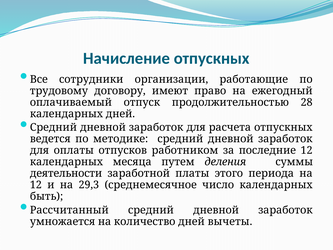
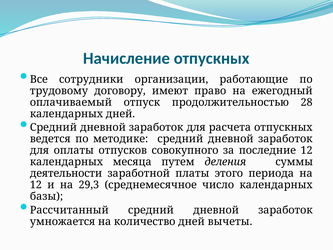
работником: работником -> совокупного
быть: быть -> базы
